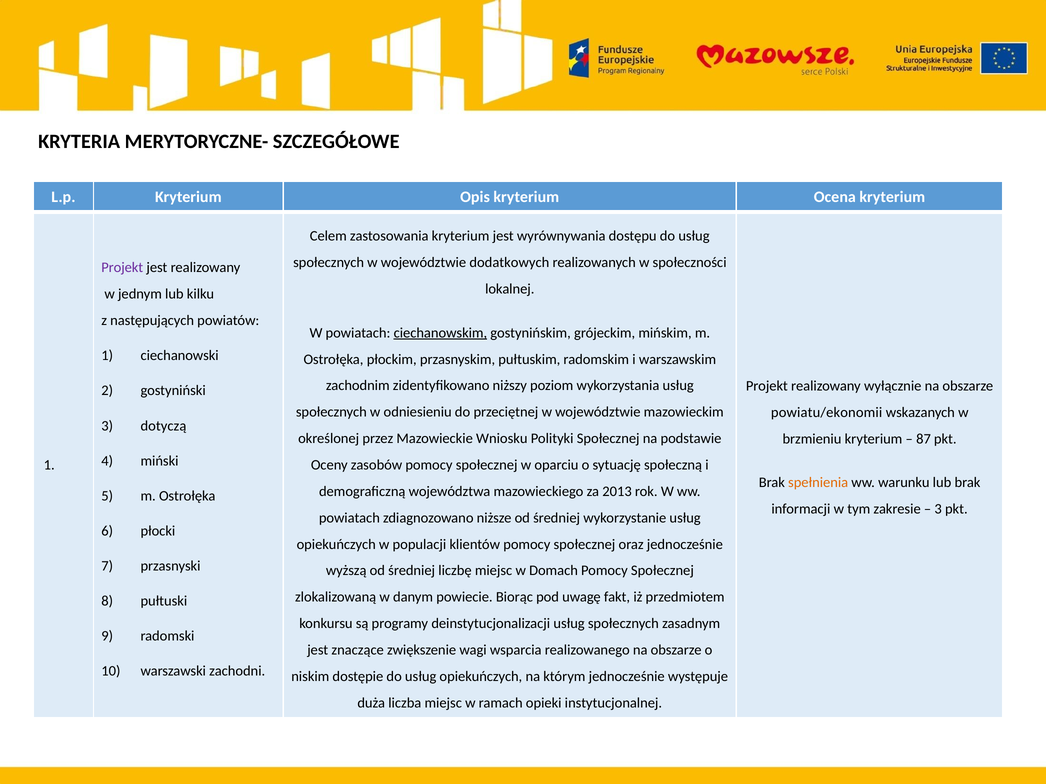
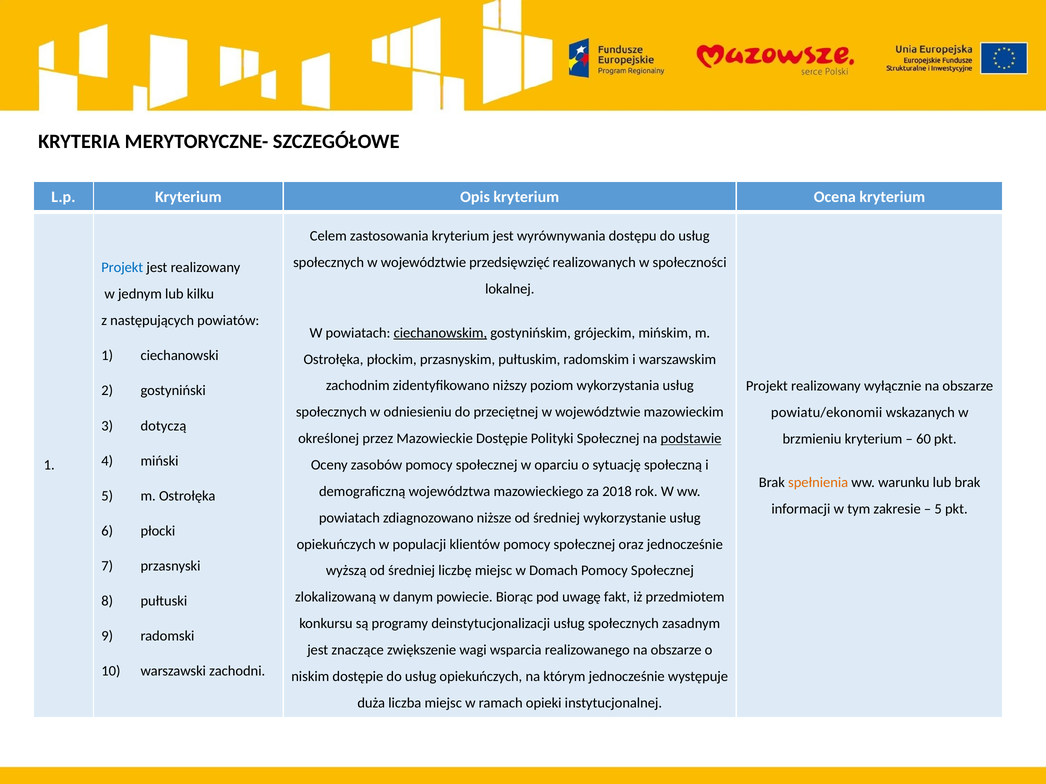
dodatkowych: dodatkowych -> przedsięwzięć
Projekt at (122, 268) colour: purple -> blue
Mazowieckie Wniosku: Wniosku -> Dostępie
podstawie underline: none -> present
87: 87 -> 60
2013: 2013 -> 2018
3 at (938, 509): 3 -> 5
